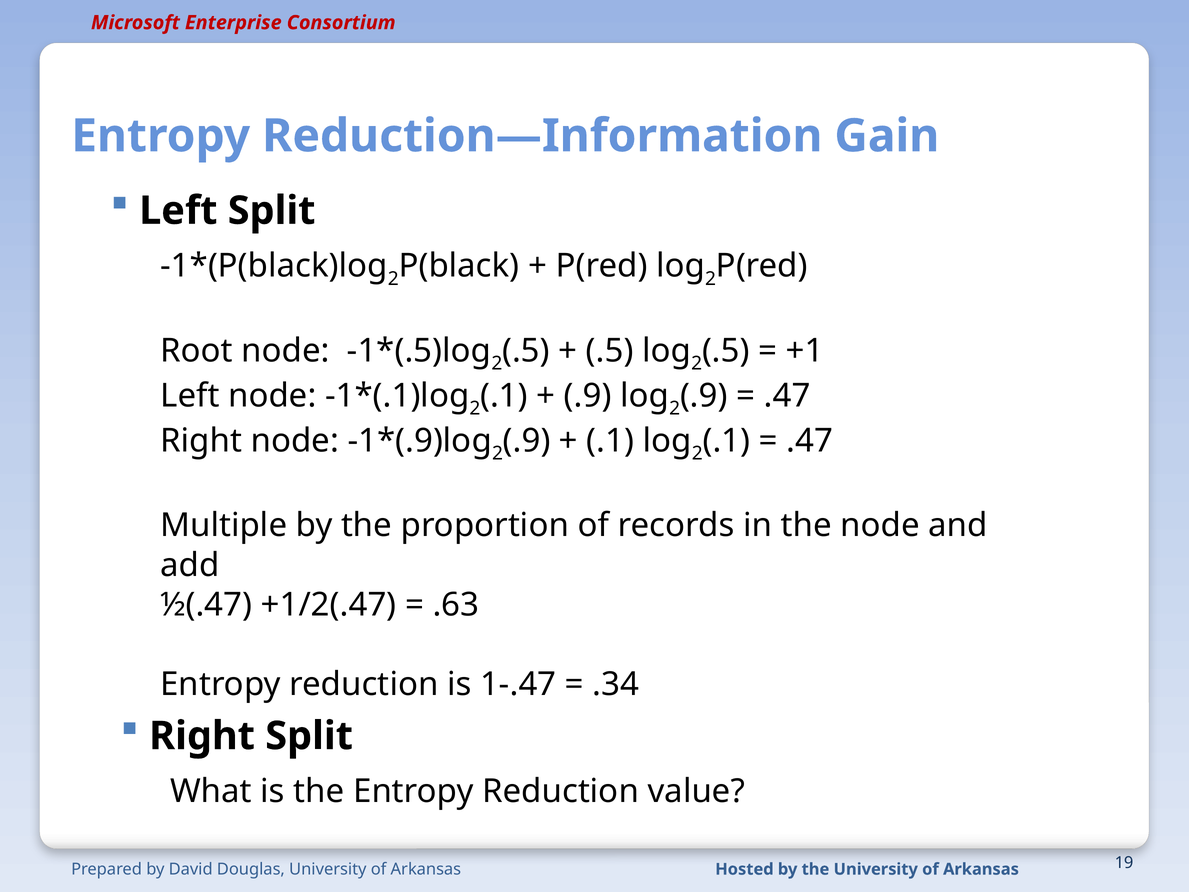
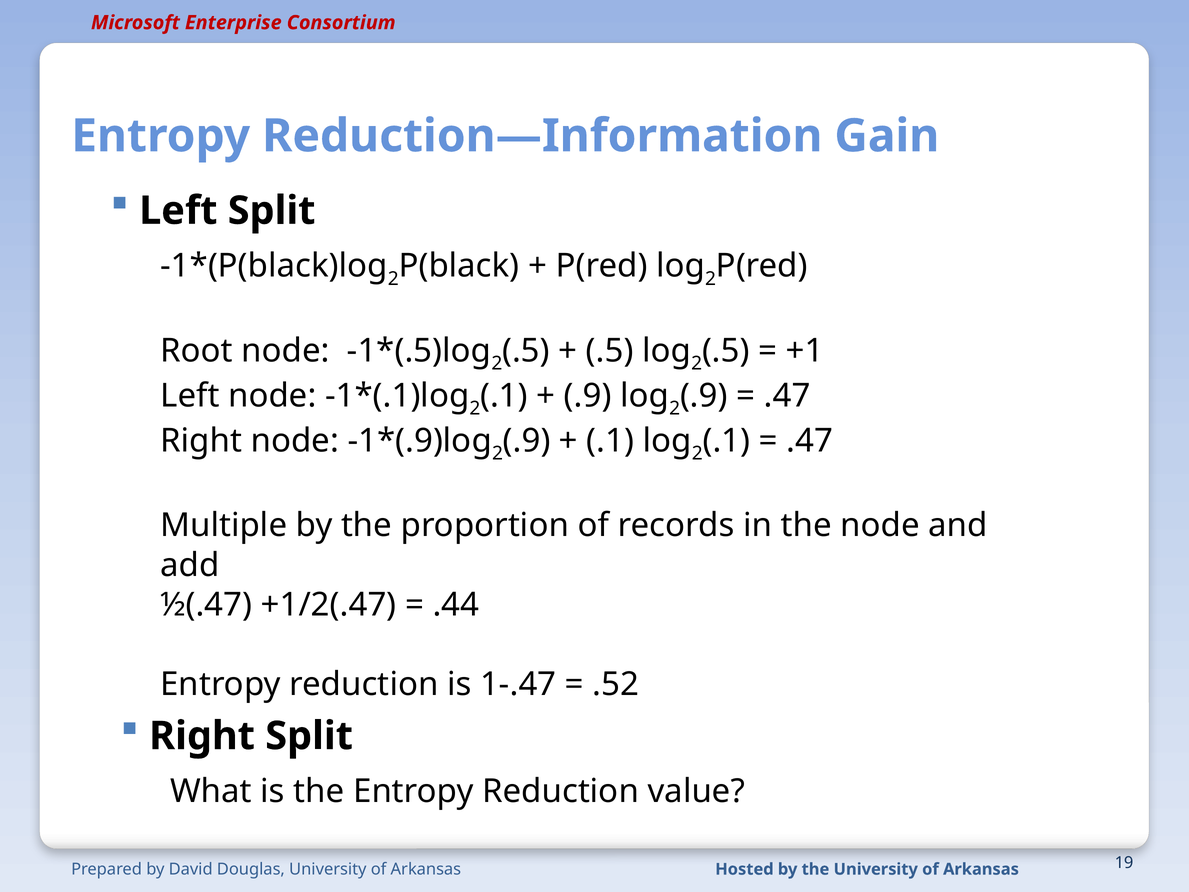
.63: .63 -> .44
.34: .34 -> .52
